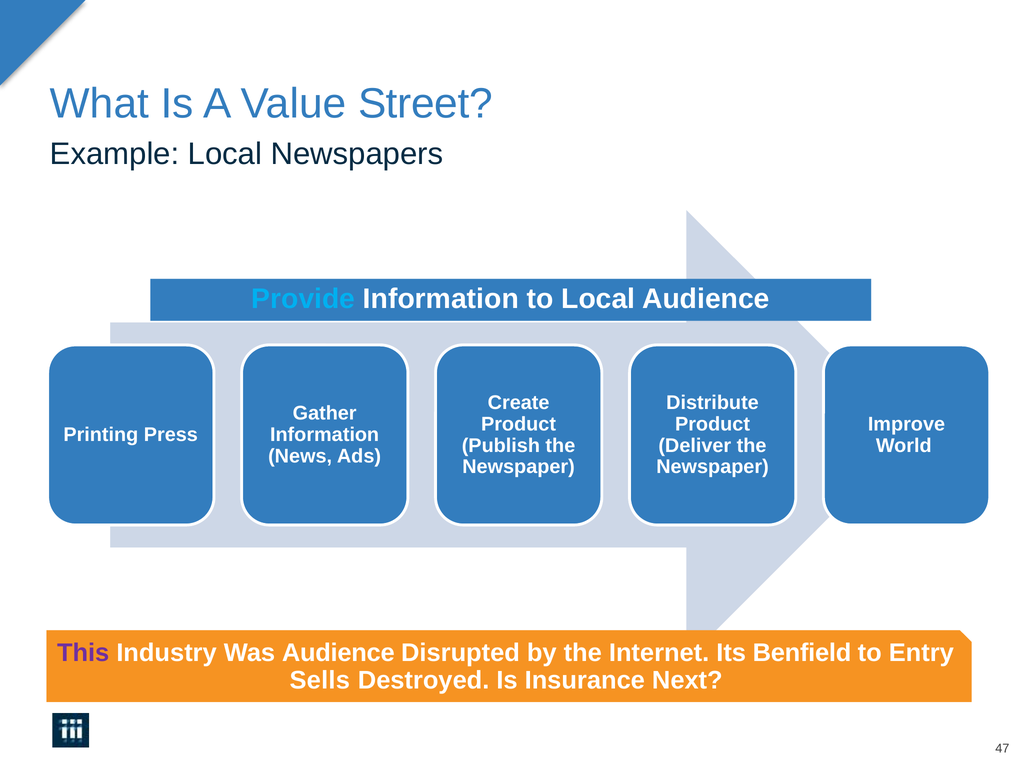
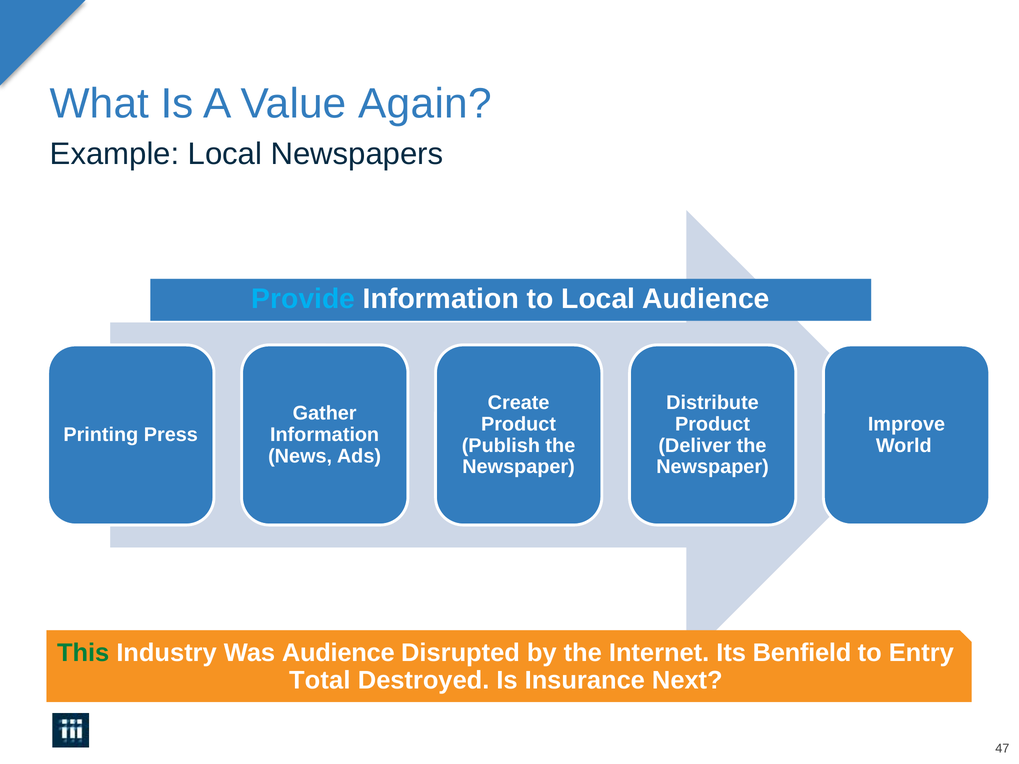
Street: Street -> Again
This colour: purple -> green
Sells: Sells -> Total
